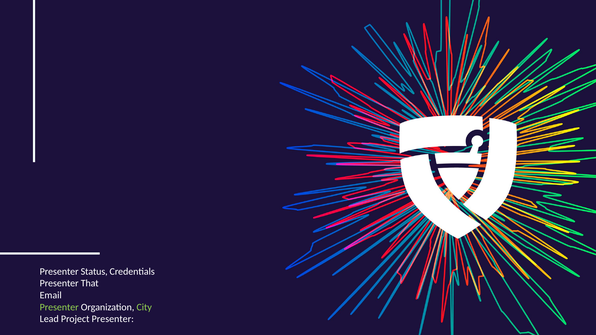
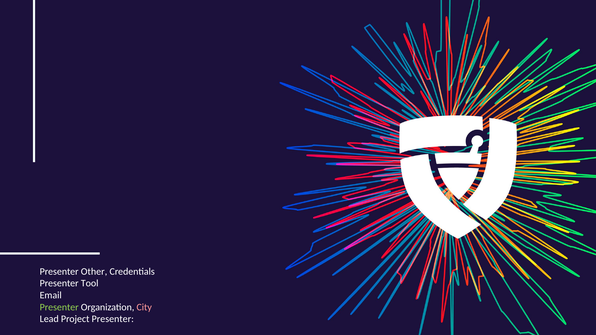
Status: Status -> Other
That: That -> Tool
City colour: light green -> pink
